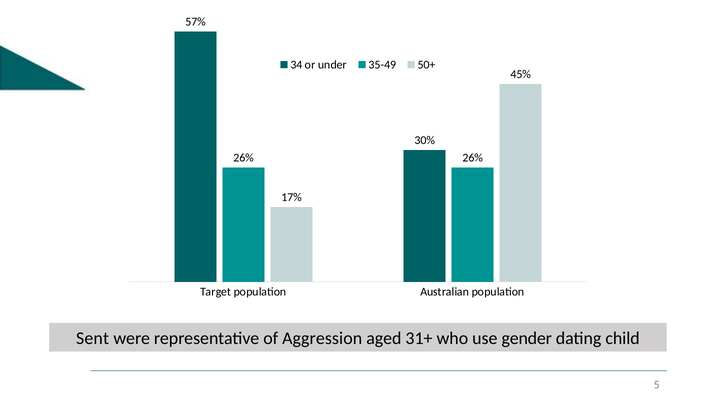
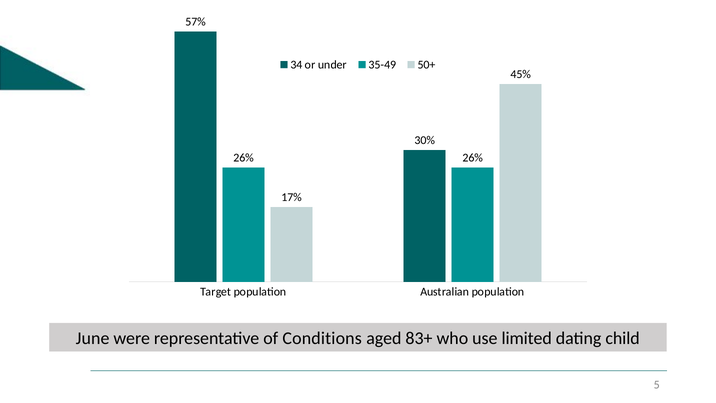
Sent: Sent -> June
Aggression: Aggression -> Conditions
31+: 31+ -> 83+
gender: gender -> limited
